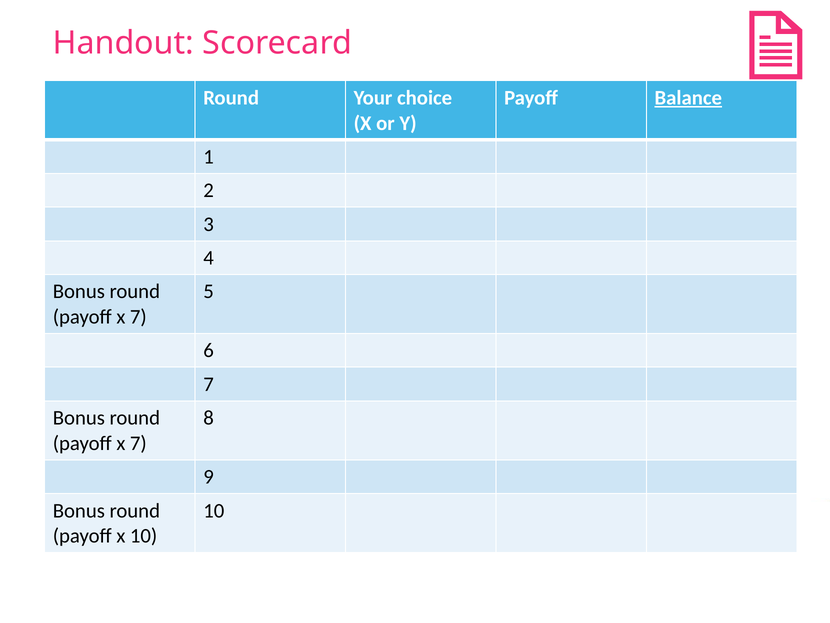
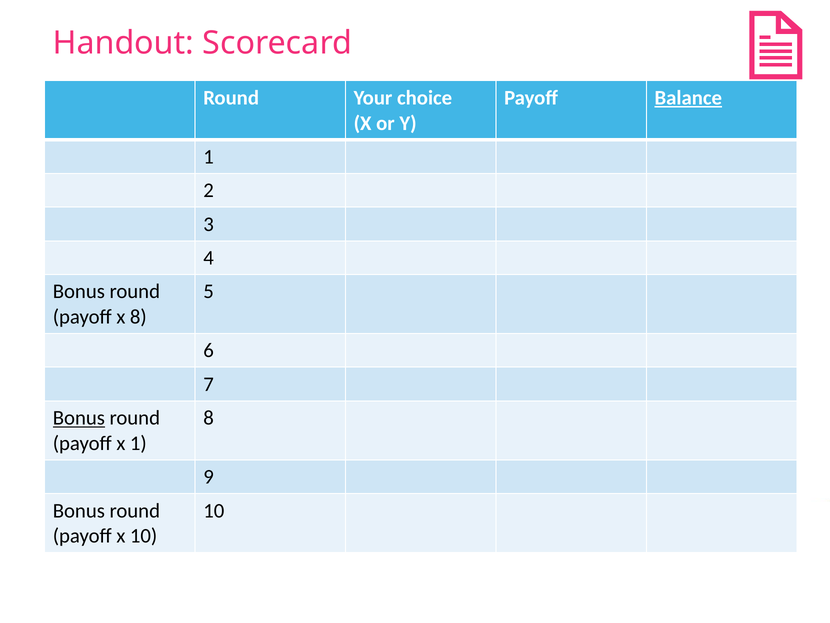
7 at (138, 317): 7 -> 8
Bonus at (79, 418) underline: none -> present
7 at (138, 443): 7 -> 1
